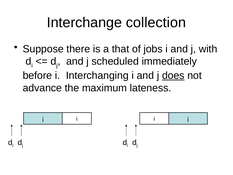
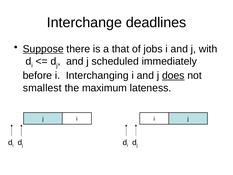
collection: collection -> deadlines
Suppose underline: none -> present
advance: advance -> smallest
